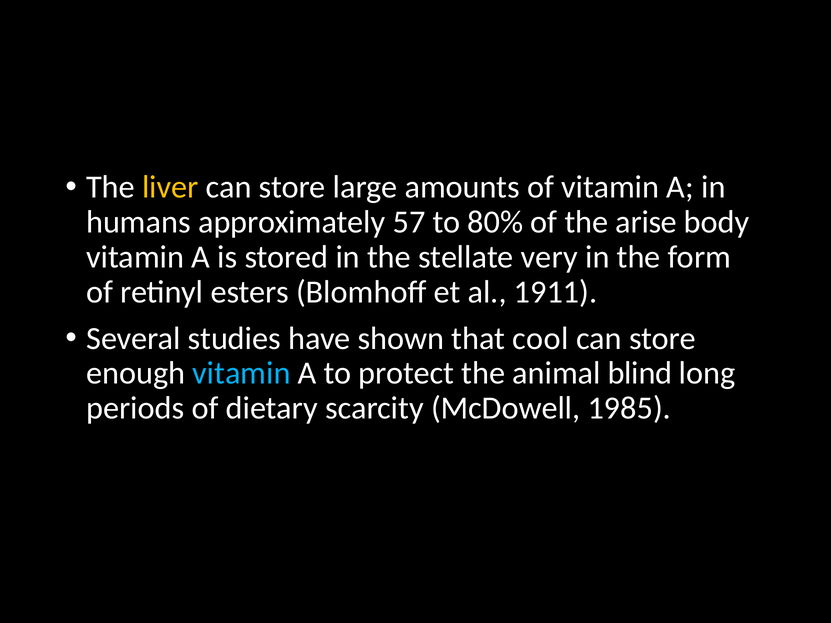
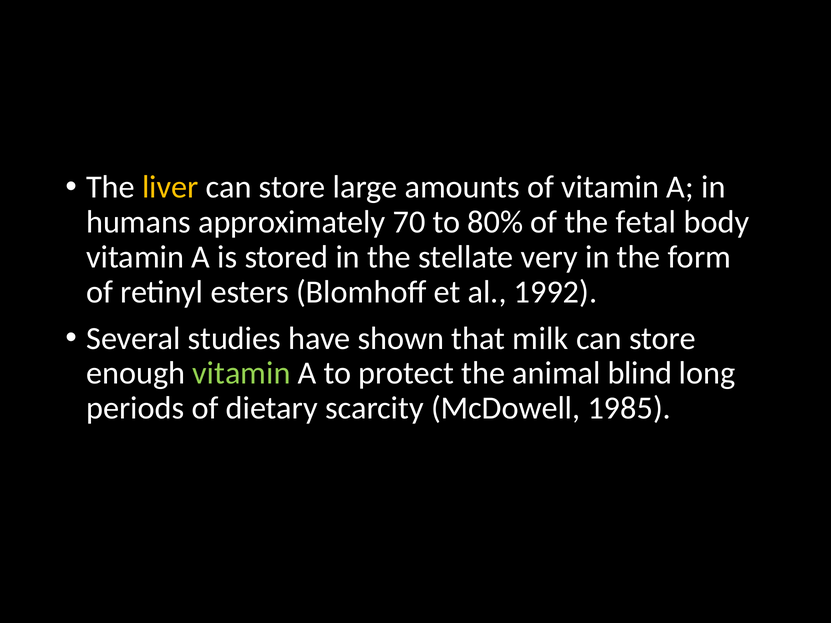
57: 57 -> 70
arise: arise -> fetal
1911: 1911 -> 1992
cool: cool -> milk
vitamin at (241, 373) colour: light blue -> light green
